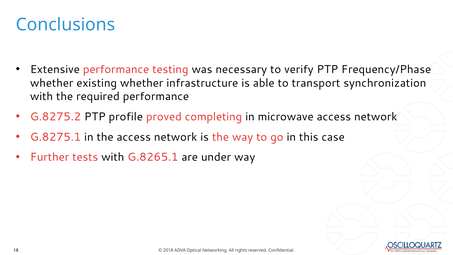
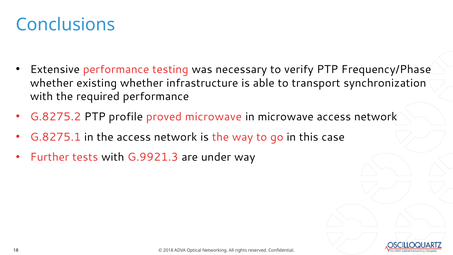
proved completing: completing -> microwave
G.8265.1: G.8265.1 -> G.9921.3
